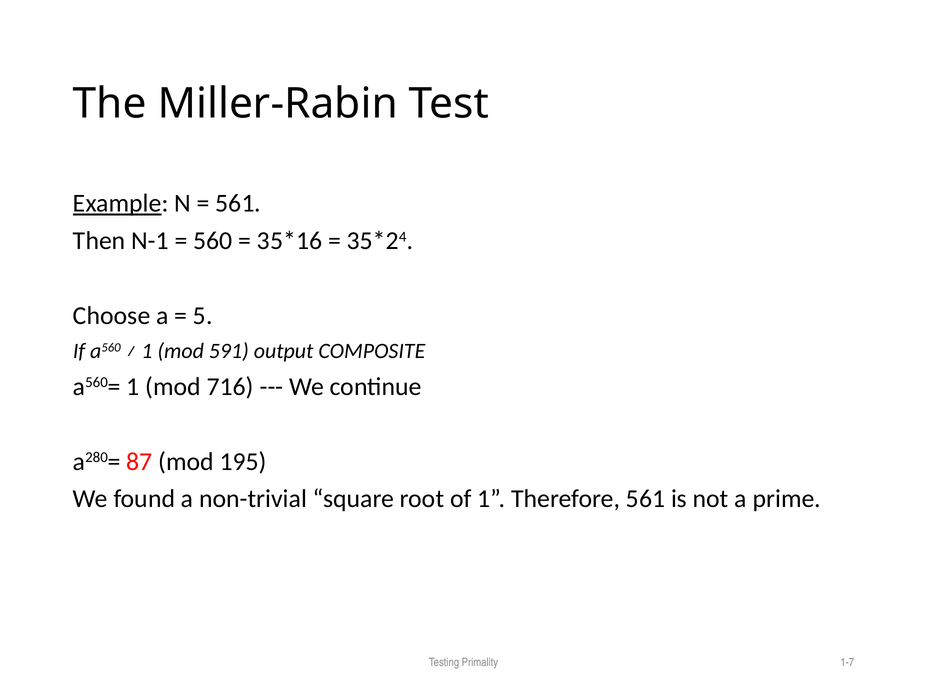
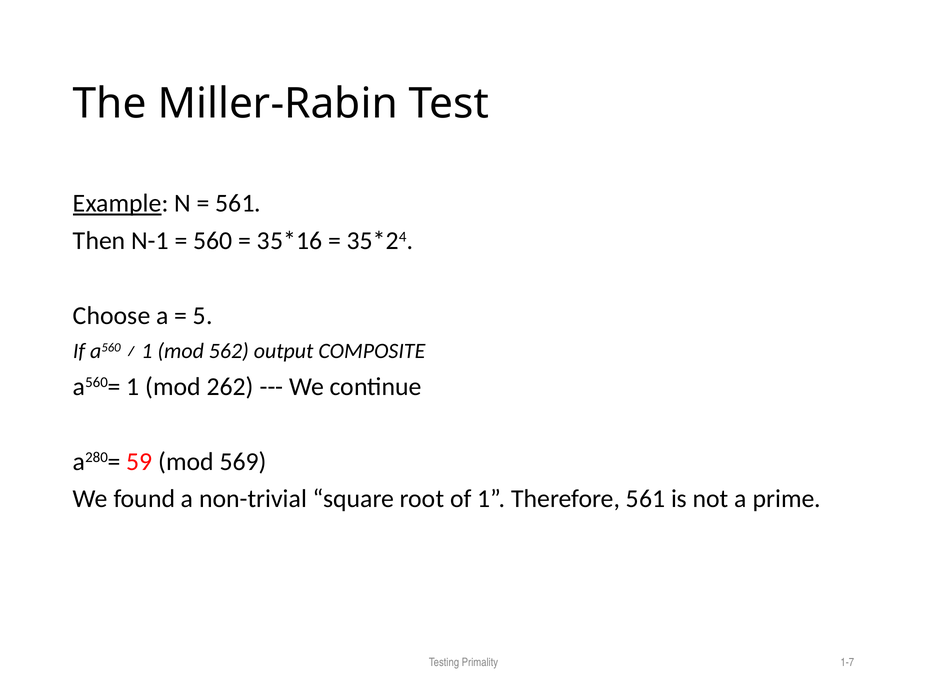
591: 591 -> 562
716: 716 -> 262
87: 87 -> 59
195: 195 -> 569
